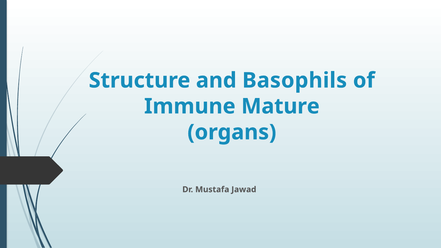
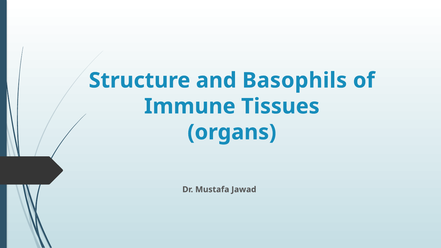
Mature: Mature -> Tissues
